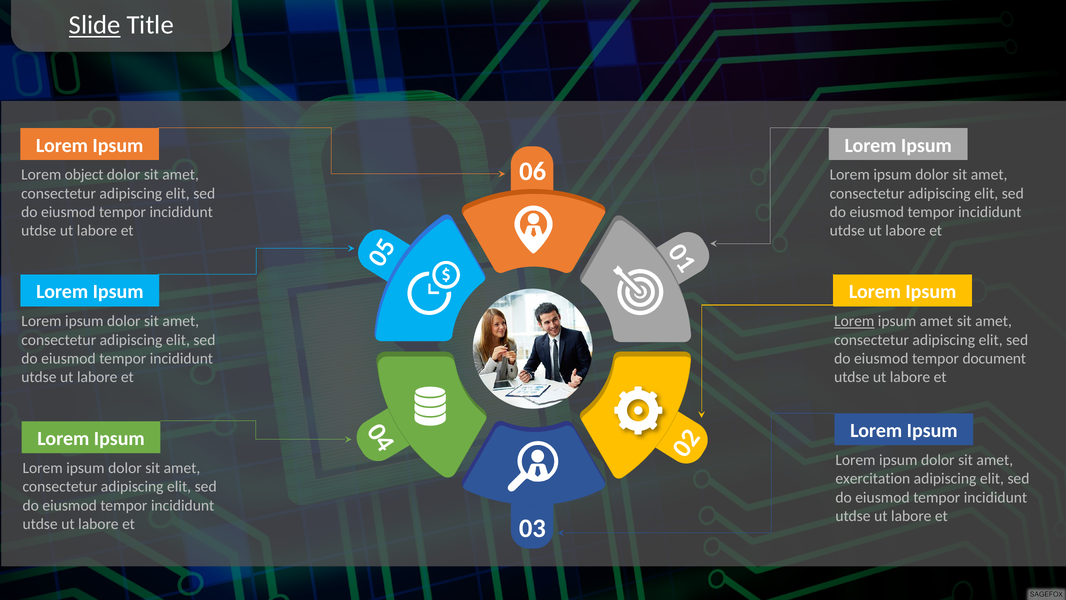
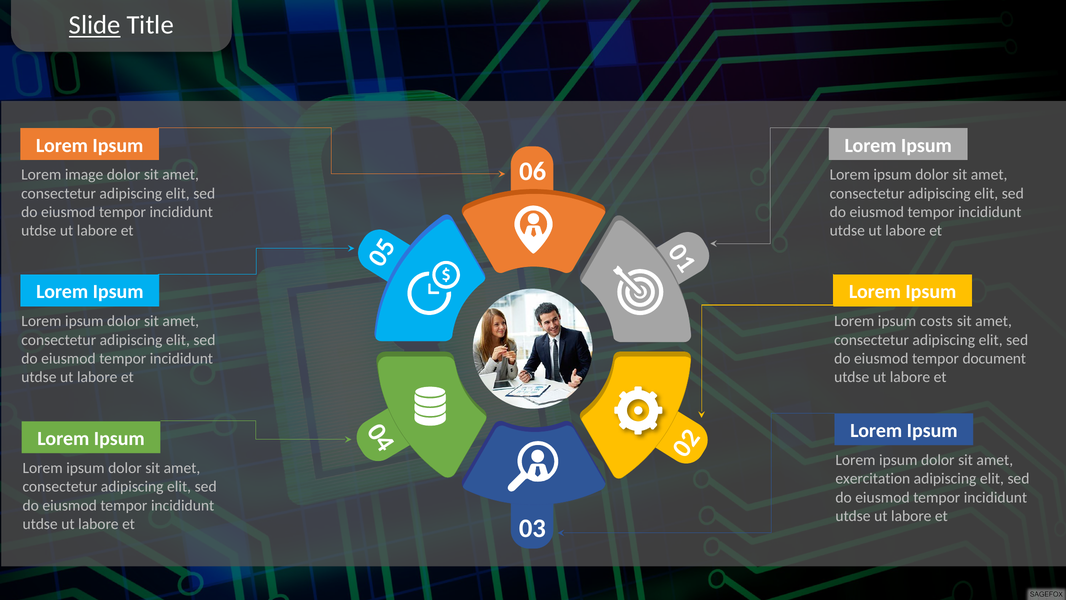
object: object -> image
Lorem at (854, 321) underline: present -> none
ipsum amet: amet -> costs
